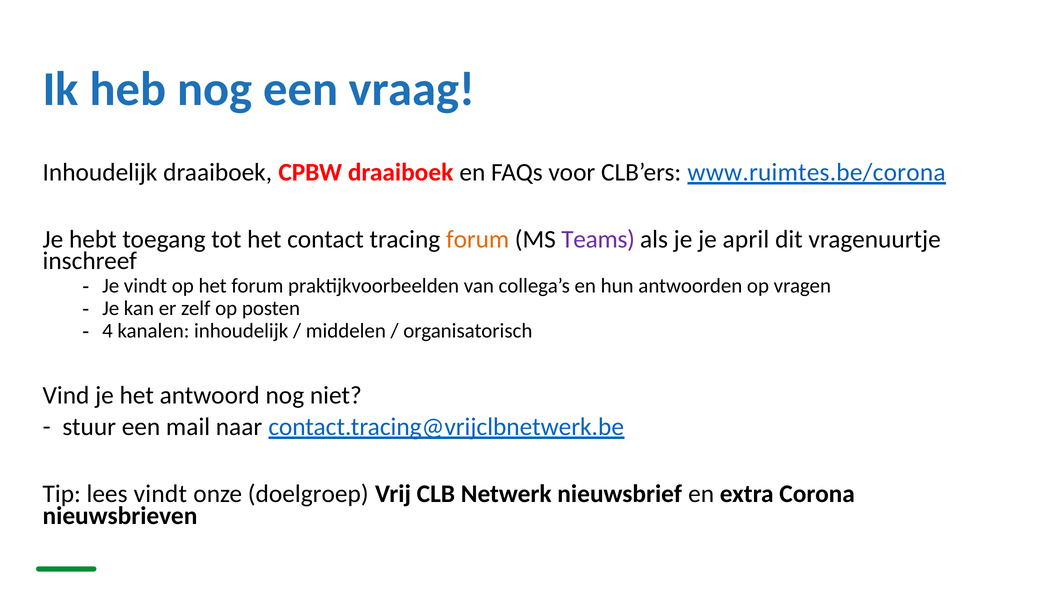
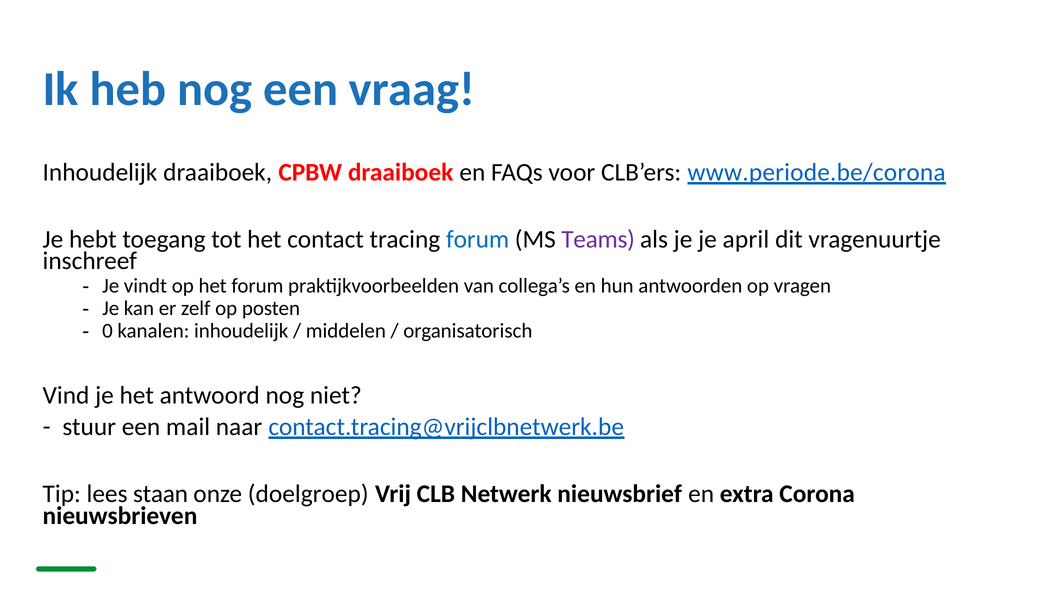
www.ruimtes.be/corona: www.ruimtes.be/corona -> www.periode.be/corona
forum at (478, 239) colour: orange -> blue
4: 4 -> 0
lees vindt: vindt -> staan
